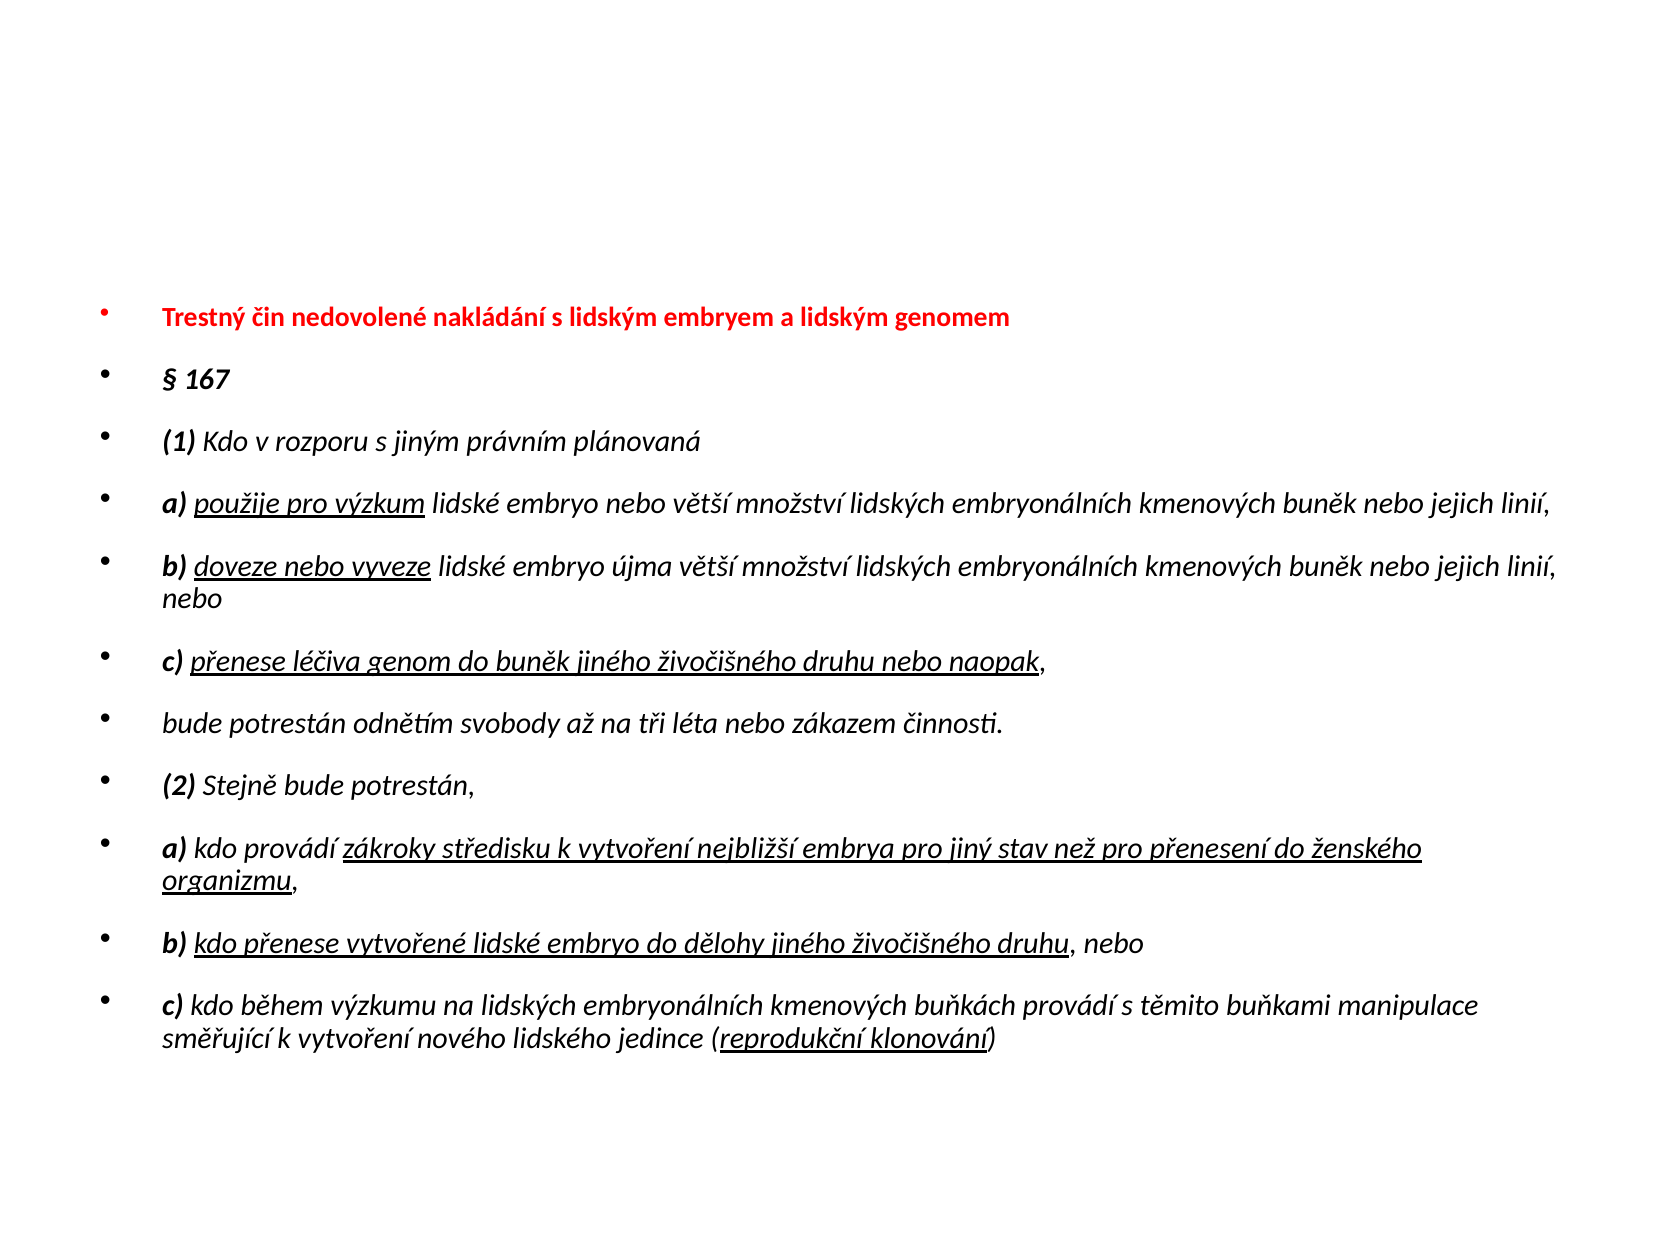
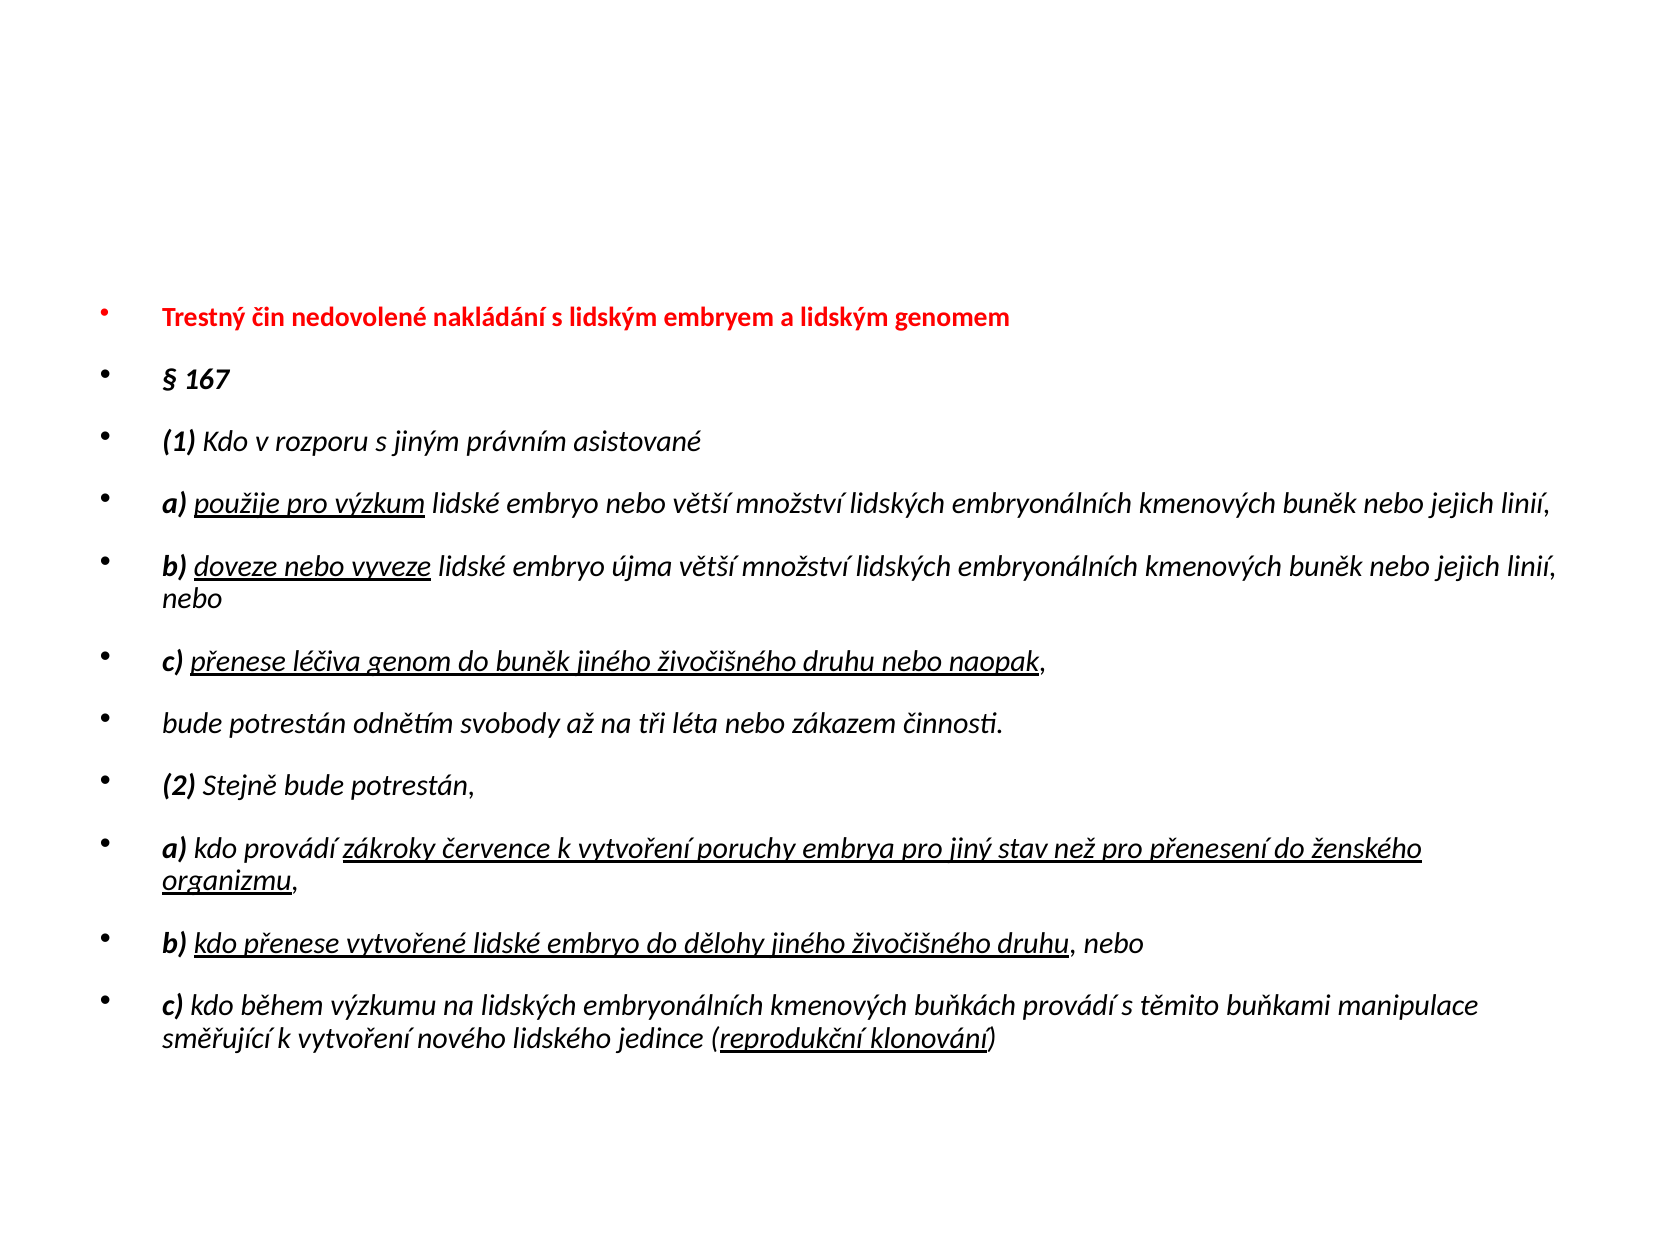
plánovaná: plánovaná -> asistované
středisku: středisku -> července
nejbližší: nejbližší -> poruchy
